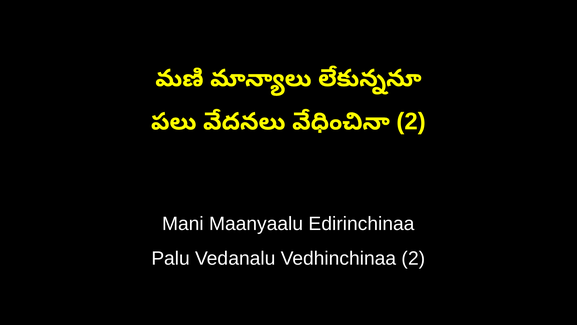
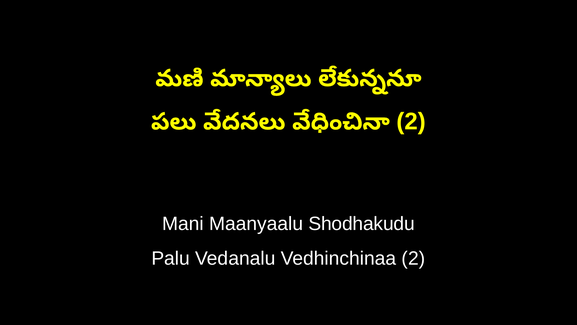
Edirinchinaa: Edirinchinaa -> Shodhakudu
